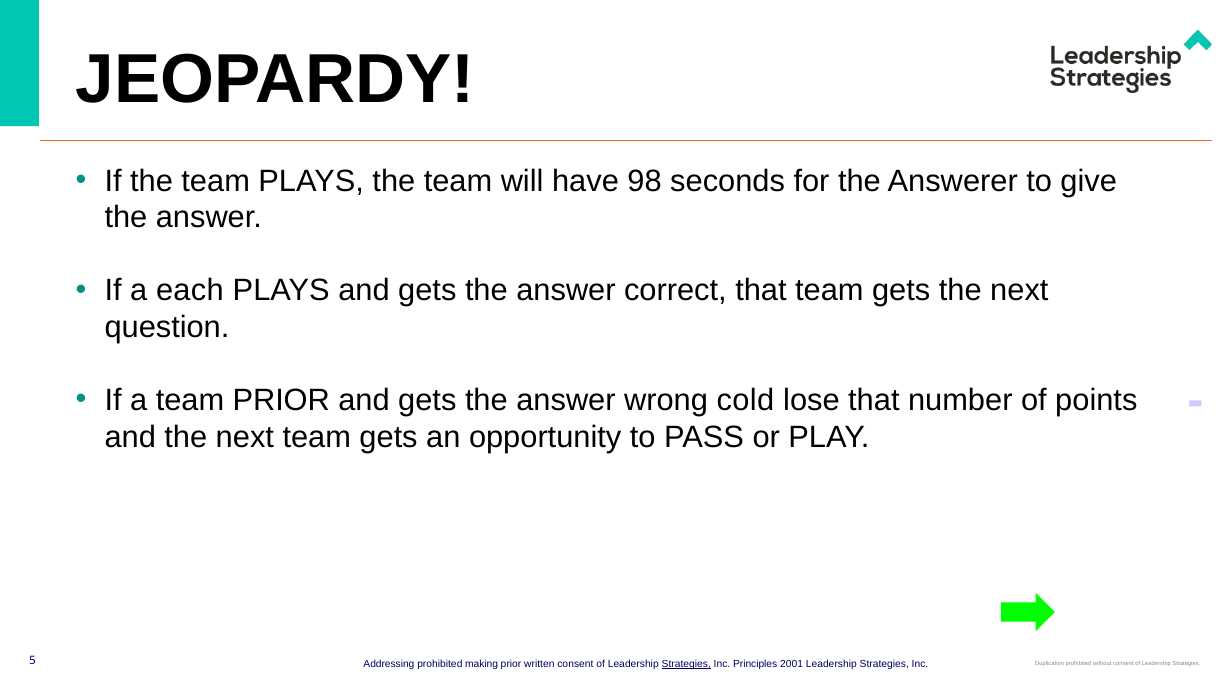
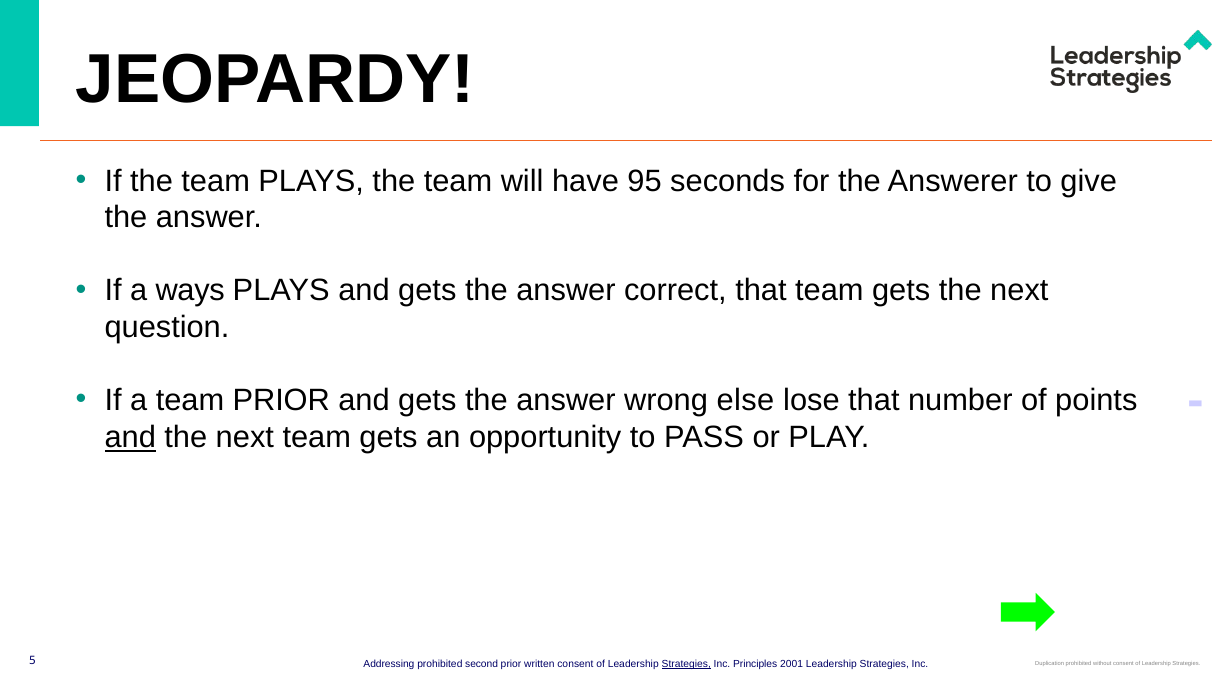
98: 98 -> 95
each: each -> ways
cold: cold -> else
and at (130, 437) underline: none -> present
making: making -> second
